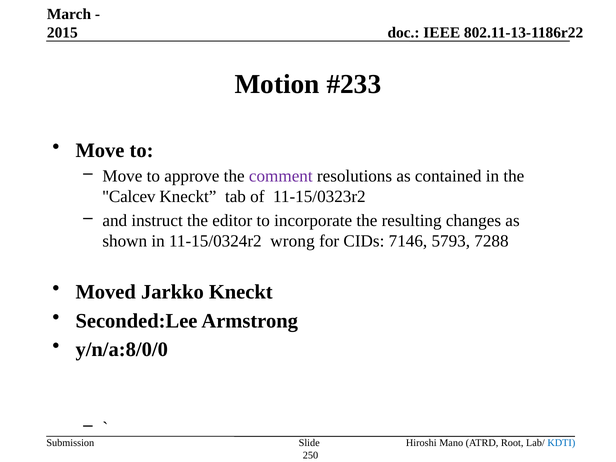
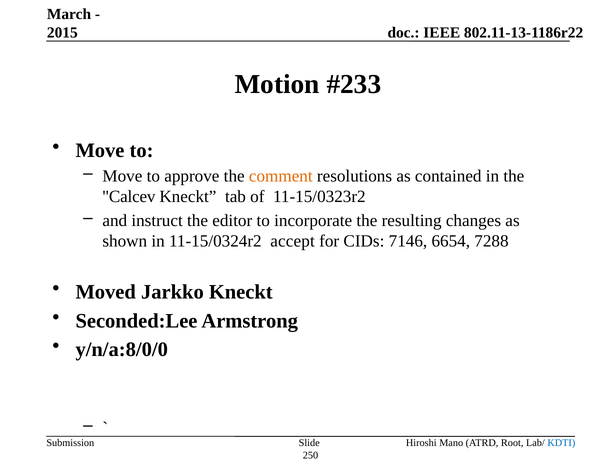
comment colour: purple -> orange
wrong: wrong -> accept
5793: 5793 -> 6654
